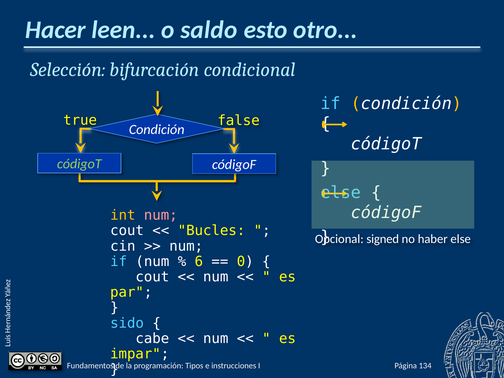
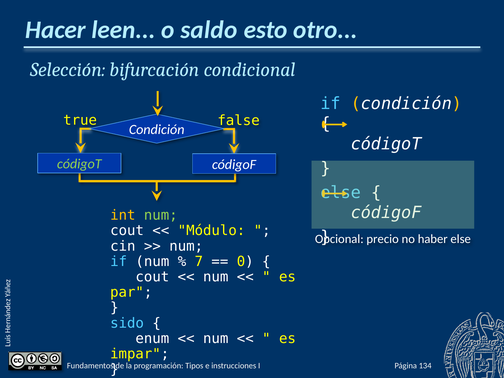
num at (161, 215) colour: pink -> light green
Bucles: Bucles -> Módulo
signed: signed -> precio
6: 6 -> 7
cabe: cabe -> enum
